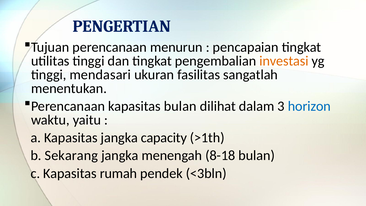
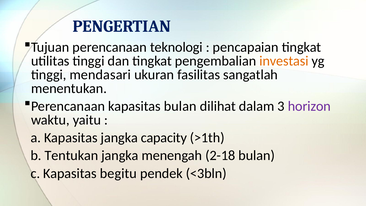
menurun: menurun -> teknologi
horizon colour: blue -> purple
Sekarang: Sekarang -> Tentukan
8-18: 8-18 -> 2-18
rumah: rumah -> begitu
